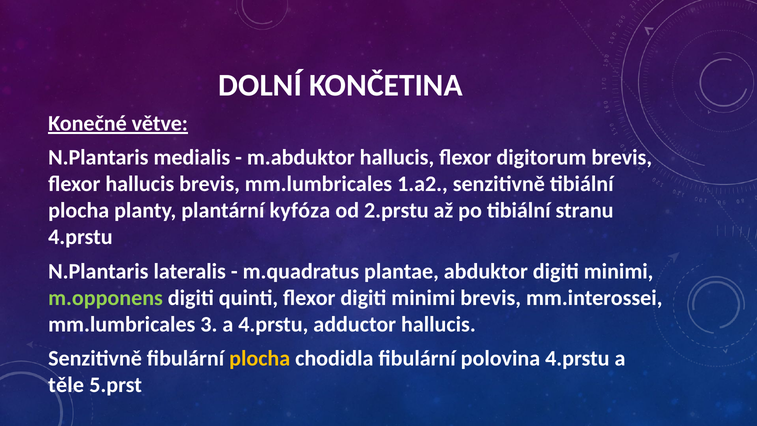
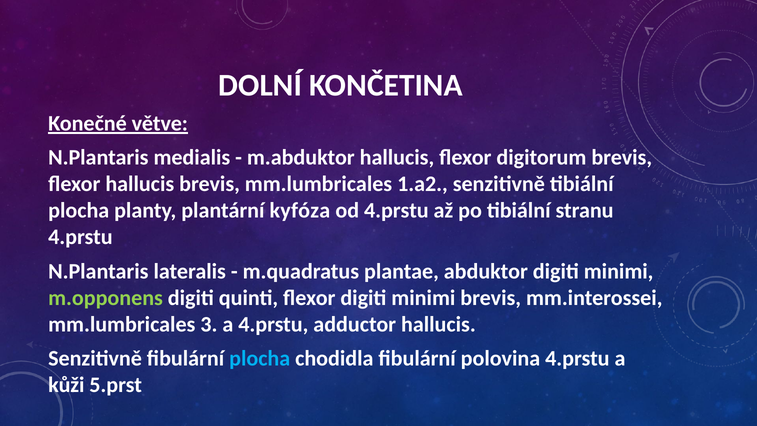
od 2.prstu: 2.prstu -> 4.prstu
plocha at (260, 358) colour: yellow -> light blue
těle: těle -> kůži
